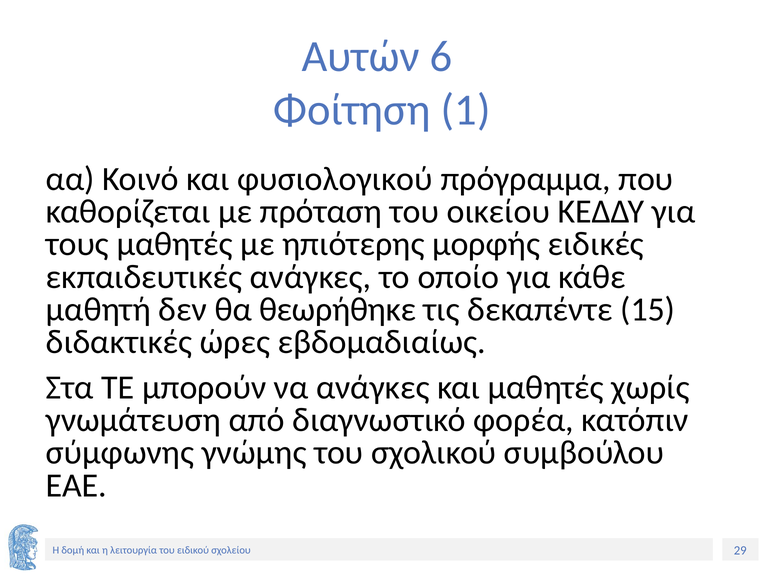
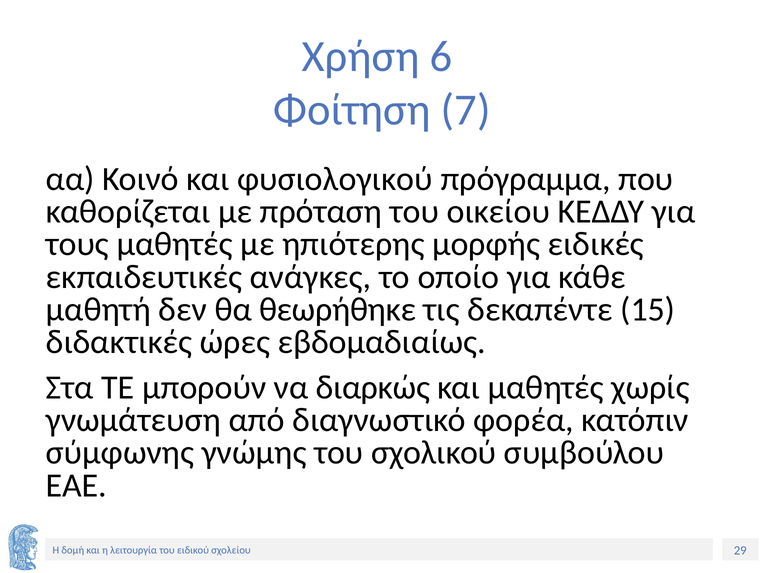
Αυτών: Αυτών -> Χρήση
1: 1 -> 7
να ανάγκες: ανάγκες -> διαρκώς
